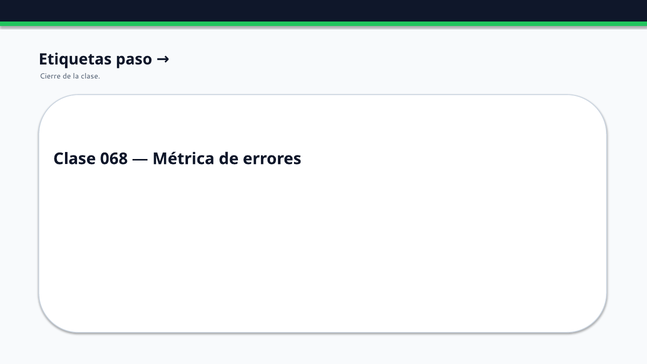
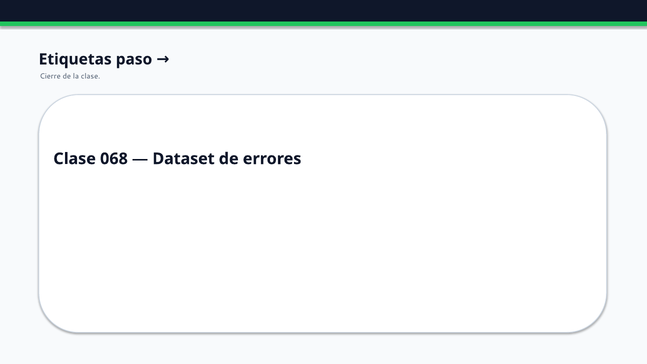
Métrica: Métrica -> Dataset
